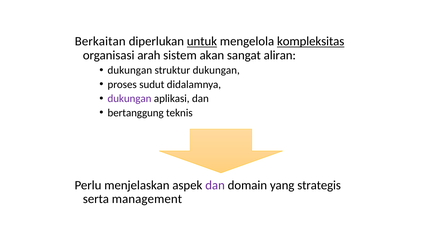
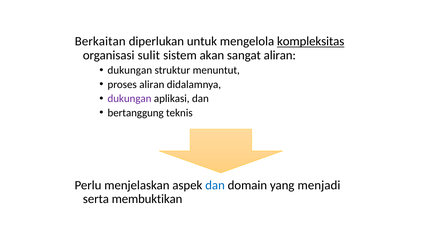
untuk underline: present -> none
arah: arah -> sulit
struktur dukungan: dukungan -> menuntut
proses sudut: sudut -> aliran
dan at (215, 185) colour: purple -> blue
strategis: strategis -> menjadi
management: management -> membuktikan
